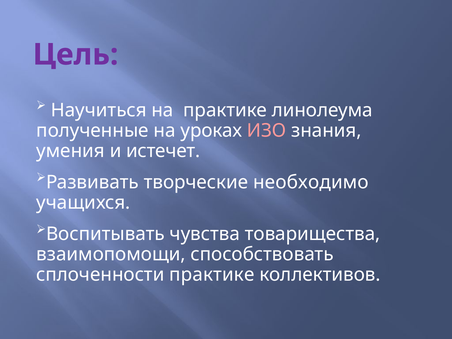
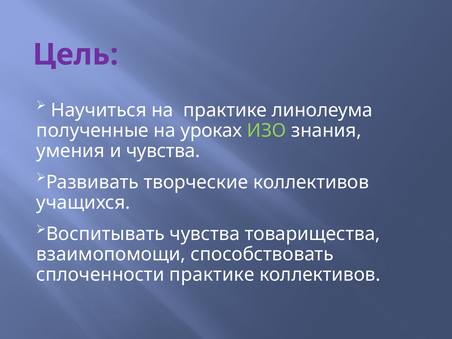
ИЗО colour: pink -> light green
и истечет: истечет -> чувства
творческие необходимо: необходимо -> коллективов
